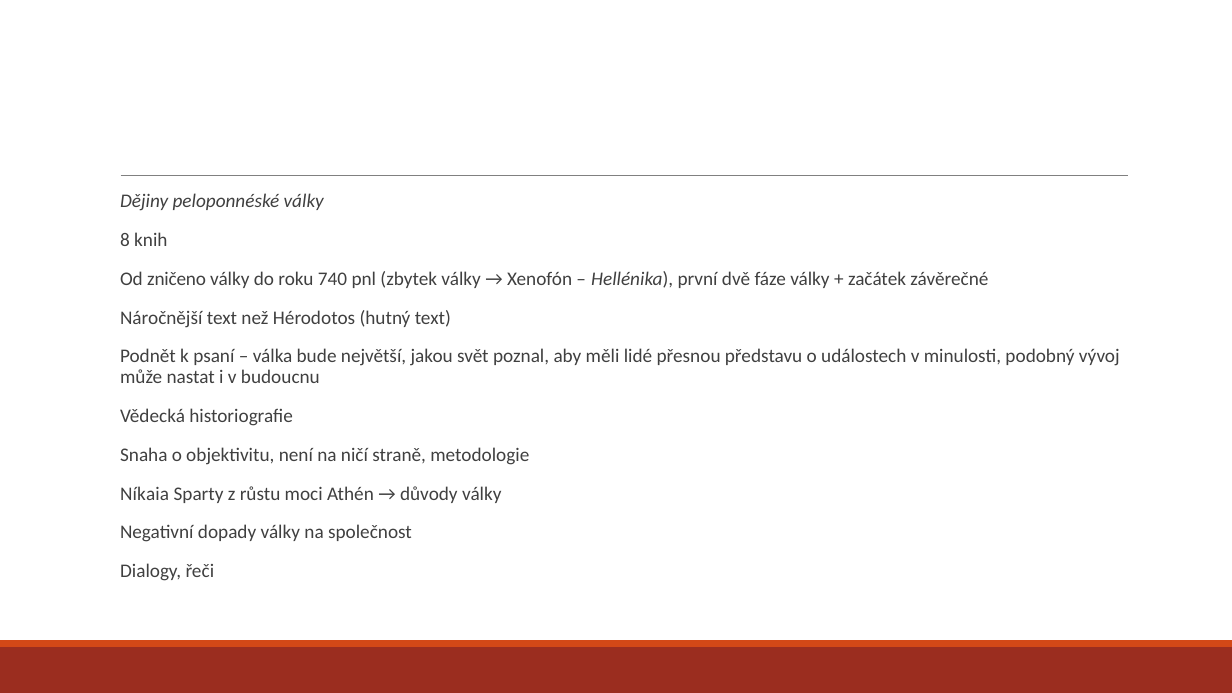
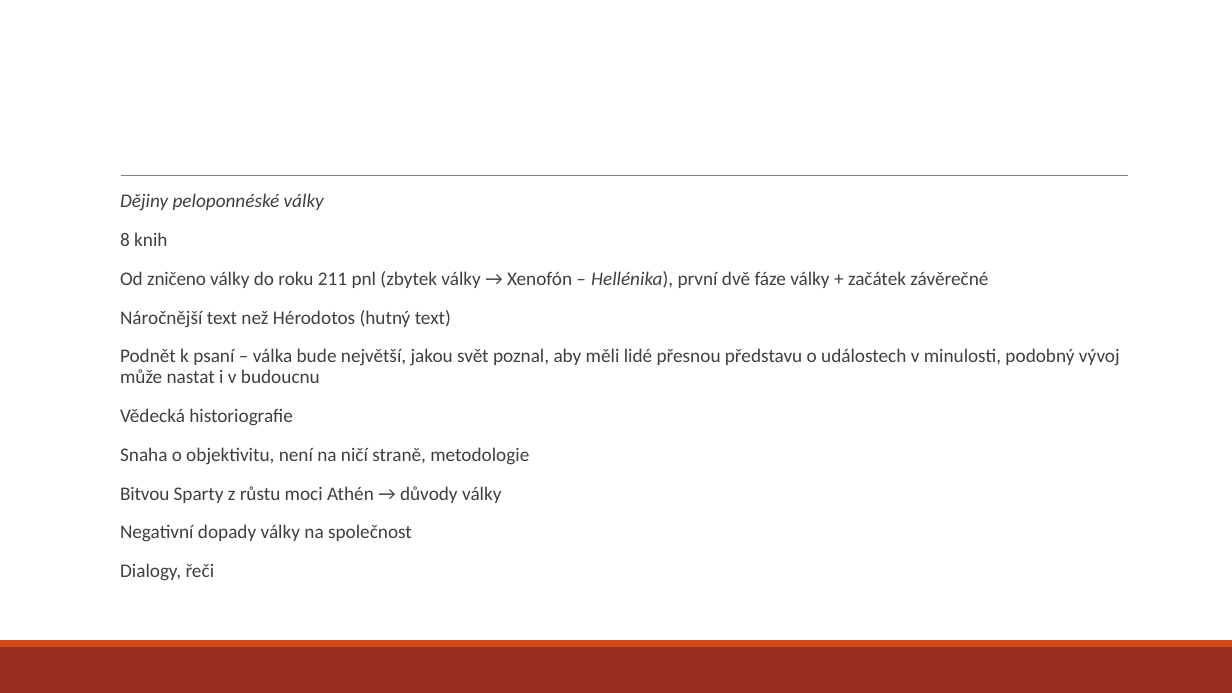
740: 740 -> 211
Níkaia: Níkaia -> Bitvou
